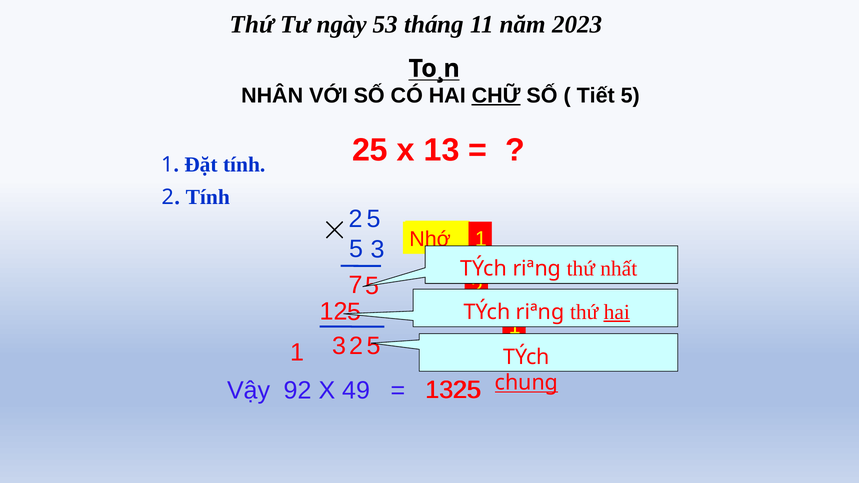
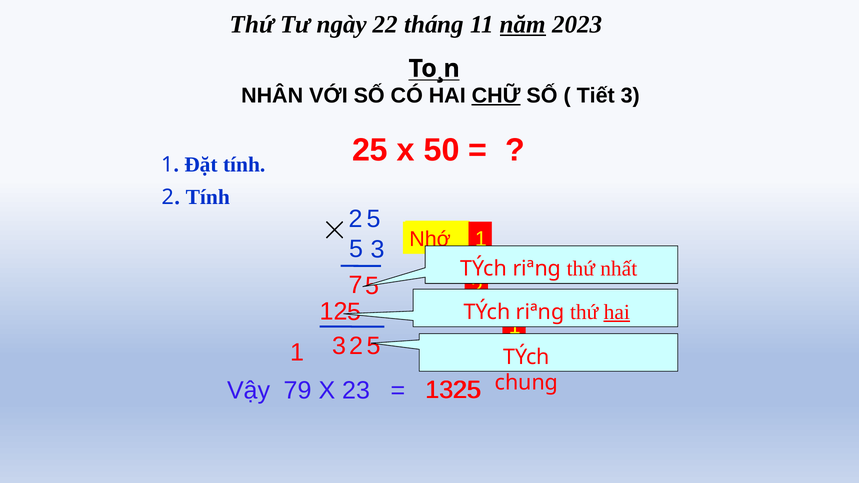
53: 53 -> 22
năm underline: none -> present
Tiết 5: 5 -> 3
13: 13 -> 50
chung underline: present -> none
92: 92 -> 79
49: 49 -> 23
